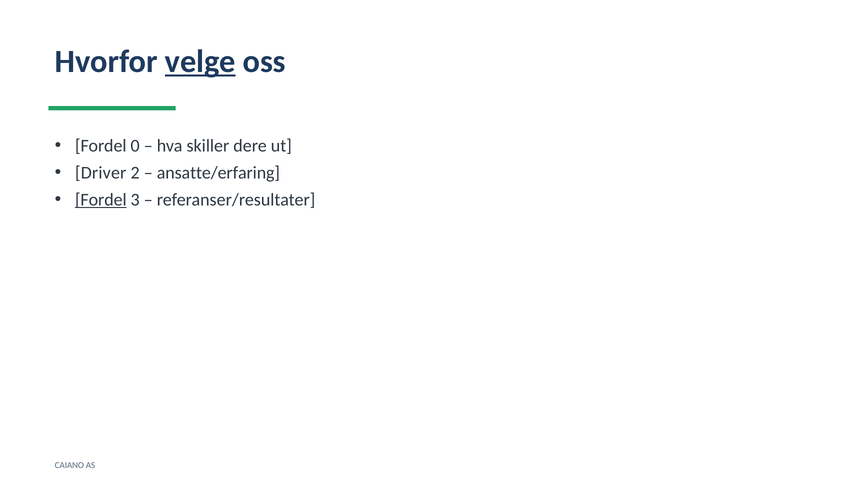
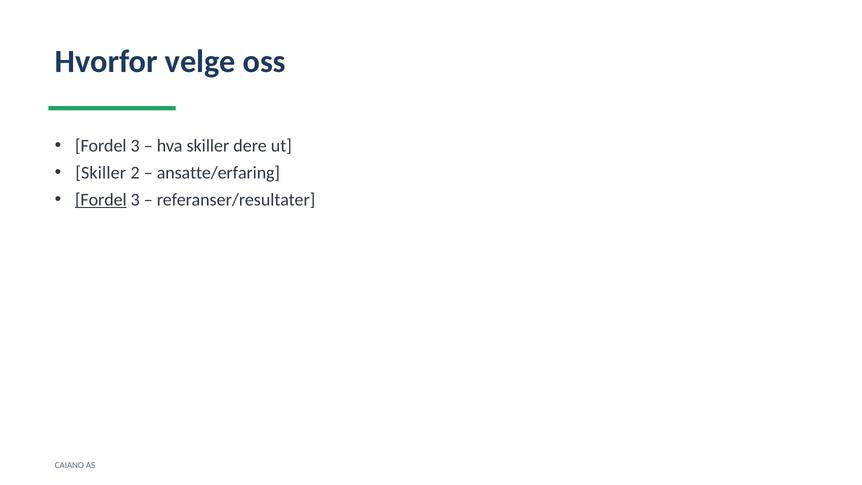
velge underline: present -> none
0 at (135, 146): 0 -> 3
Driver at (101, 173): Driver -> Skiller
